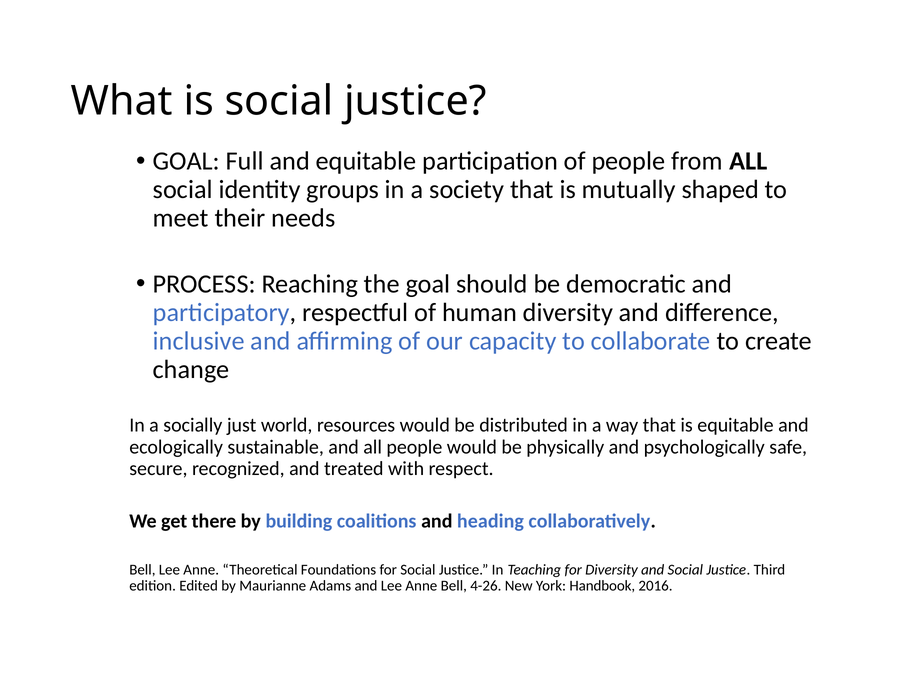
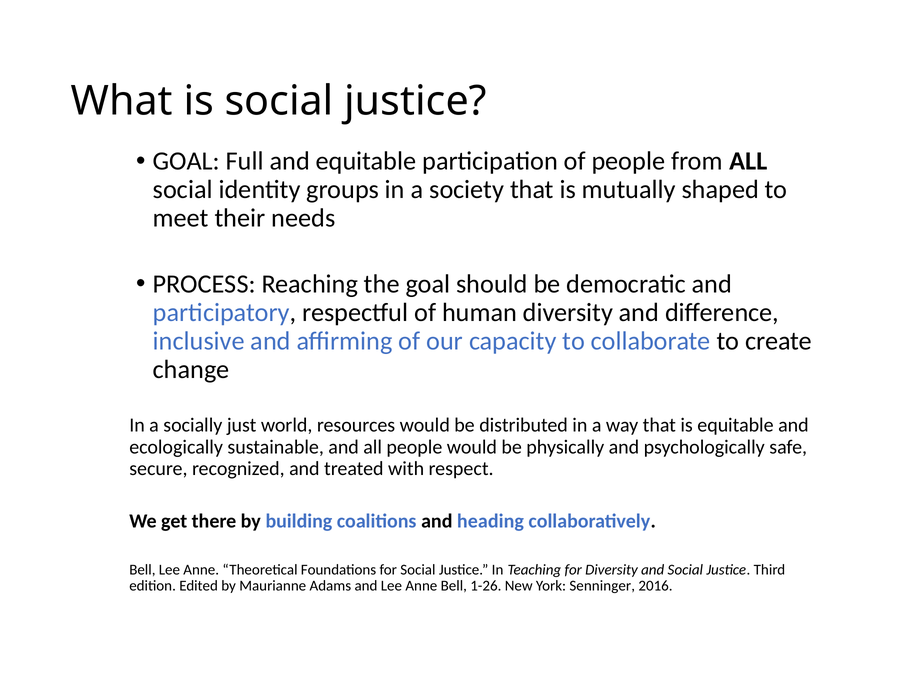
4-26: 4-26 -> 1-26
Handbook: Handbook -> Senninger
